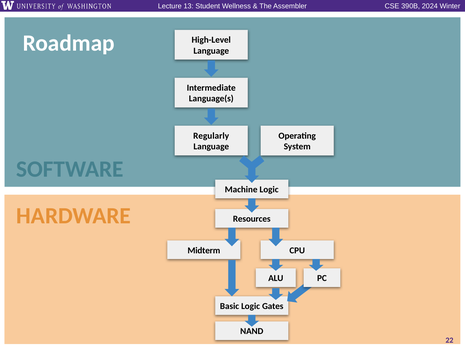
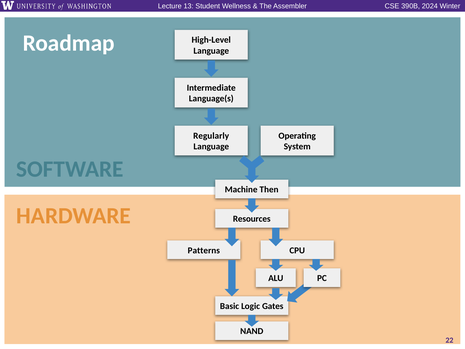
Machine Logic: Logic -> Then
Midterm: Midterm -> Patterns
